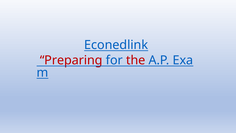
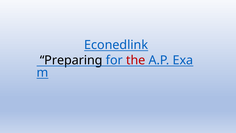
Preparing colour: red -> black
